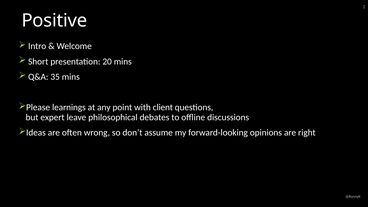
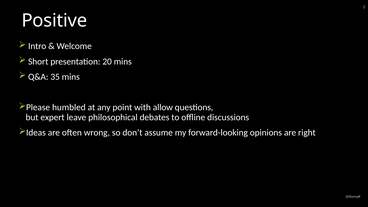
learnings: learnings -> humbled
client: client -> allow
